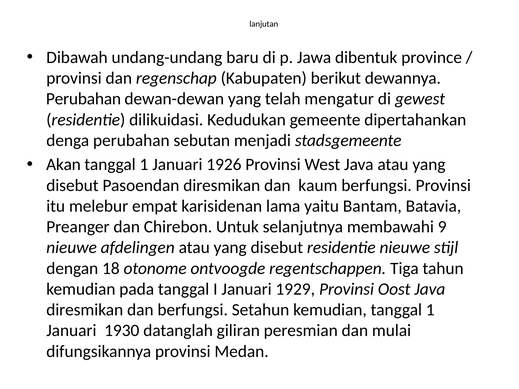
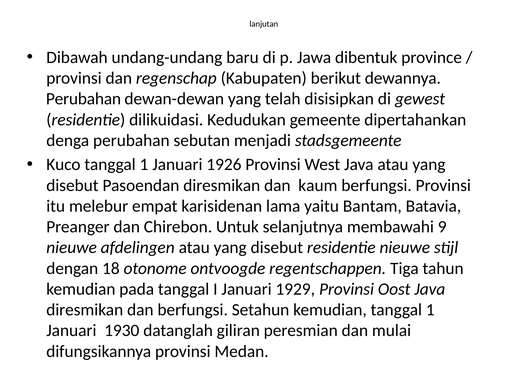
mengatur: mengatur -> disisipkan
Akan: Akan -> Kuco
